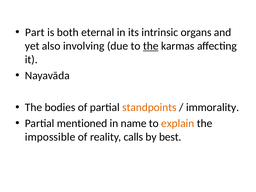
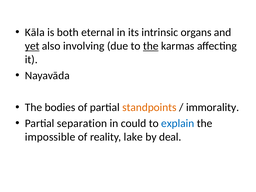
Part: Part -> Kāla
yet underline: none -> present
mentioned: mentioned -> separation
name: name -> could
explain colour: orange -> blue
calls: calls -> lake
best: best -> deal
